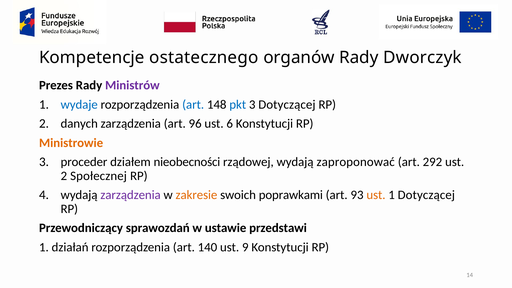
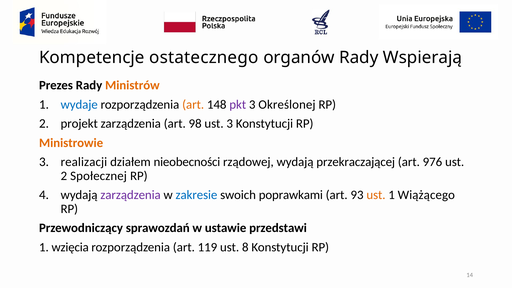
Dworczyk: Dworczyk -> Wspierają
Ministrów colour: purple -> orange
art at (193, 105) colour: blue -> orange
pkt colour: blue -> purple
3 Dotyczącej: Dotyczącej -> Określonej
danych: danych -> projekt
96: 96 -> 98
ust 6: 6 -> 3
proceder: proceder -> realizacji
zaproponować: zaproponować -> przekraczającej
292: 292 -> 976
zakresie colour: orange -> blue
1 Dotyczącej: Dotyczącej -> Wiążącego
działań: działań -> wzięcia
140: 140 -> 119
9: 9 -> 8
